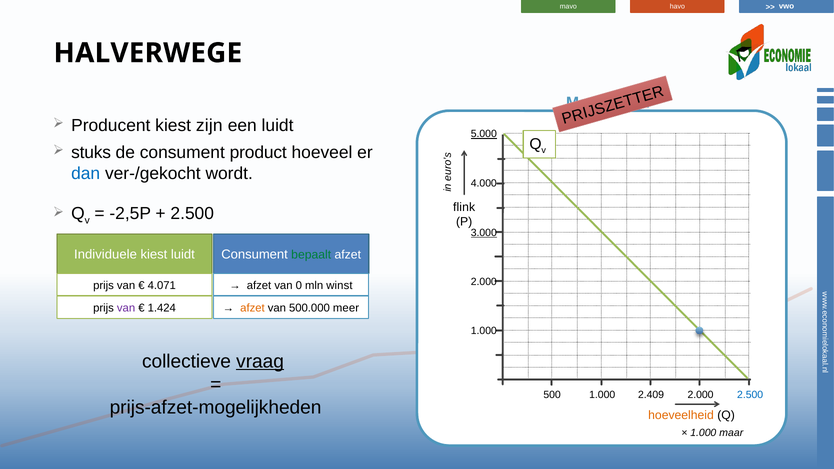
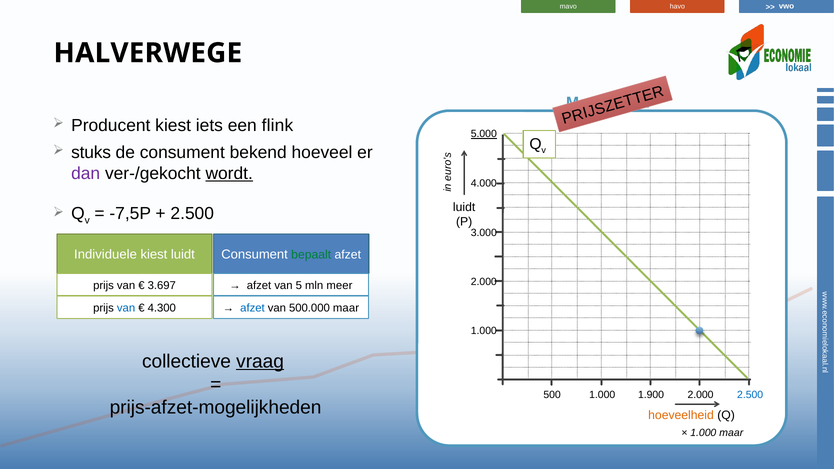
zijn: zijn -> iets
een luidt: luidt -> flink
product: product -> bekend
dan colour: blue -> purple
wordt underline: none -> present
flink at (464, 207): flink -> luidt
-2,5P: -2,5P -> -7,5P
3.000 underline: present -> none
4.071: 4.071 -> 3.697
0: 0 -> 5
winst: winst -> meer
van at (126, 308) colour: purple -> blue
1.424: 1.424 -> 4.300
afzet at (252, 308) colour: orange -> blue
500.000 meer: meer -> maar
2.409: 2.409 -> 1.900
